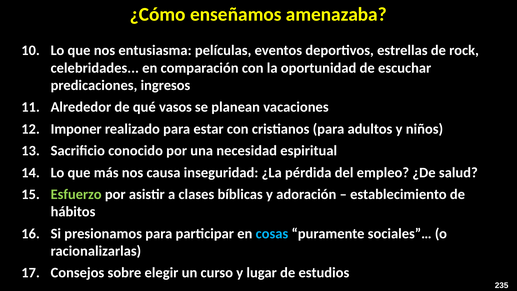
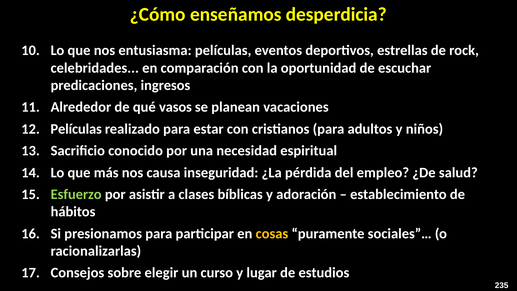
amenazaba: amenazaba -> desperdicia
Imponer at (76, 129): Imponer -> Películas
cosas colour: light blue -> yellow
